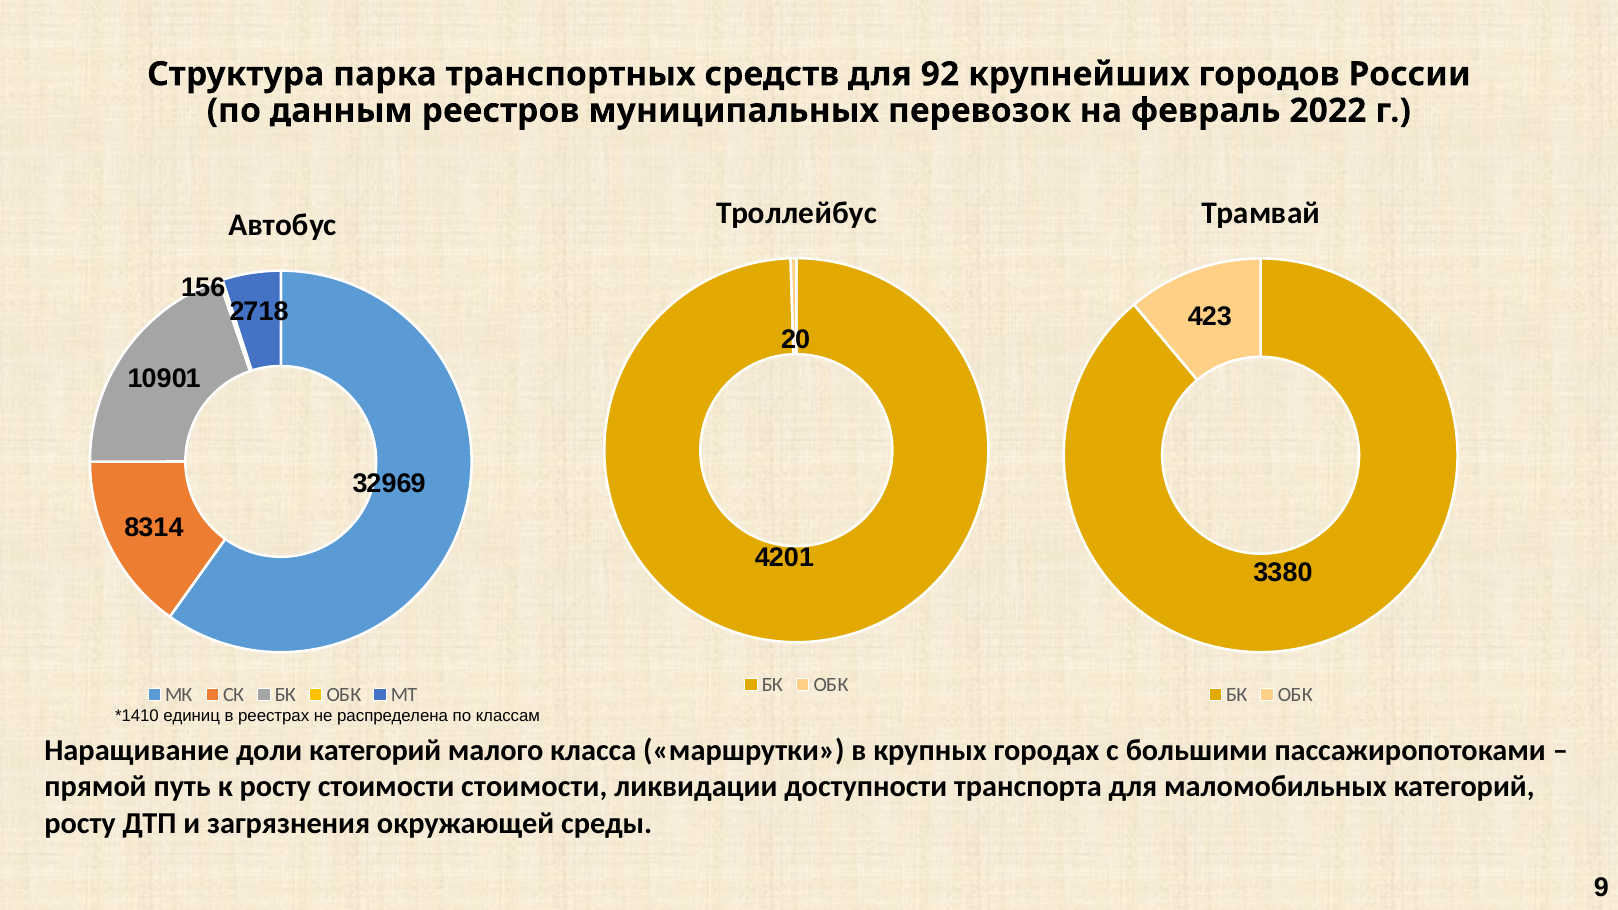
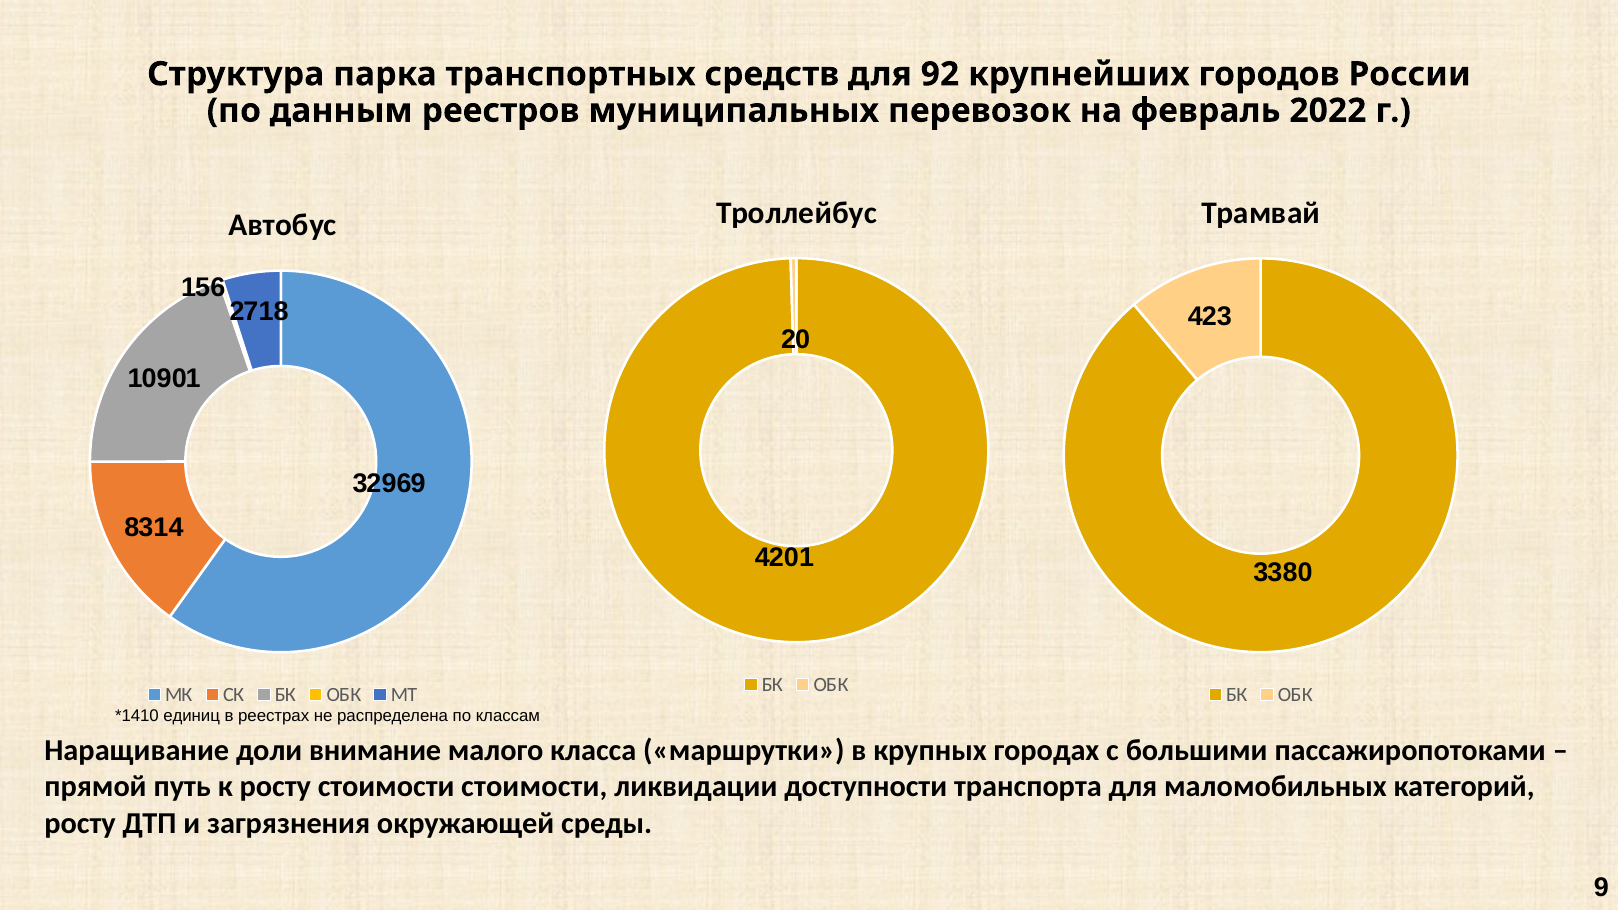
доли категорий: категорий -> внимание
